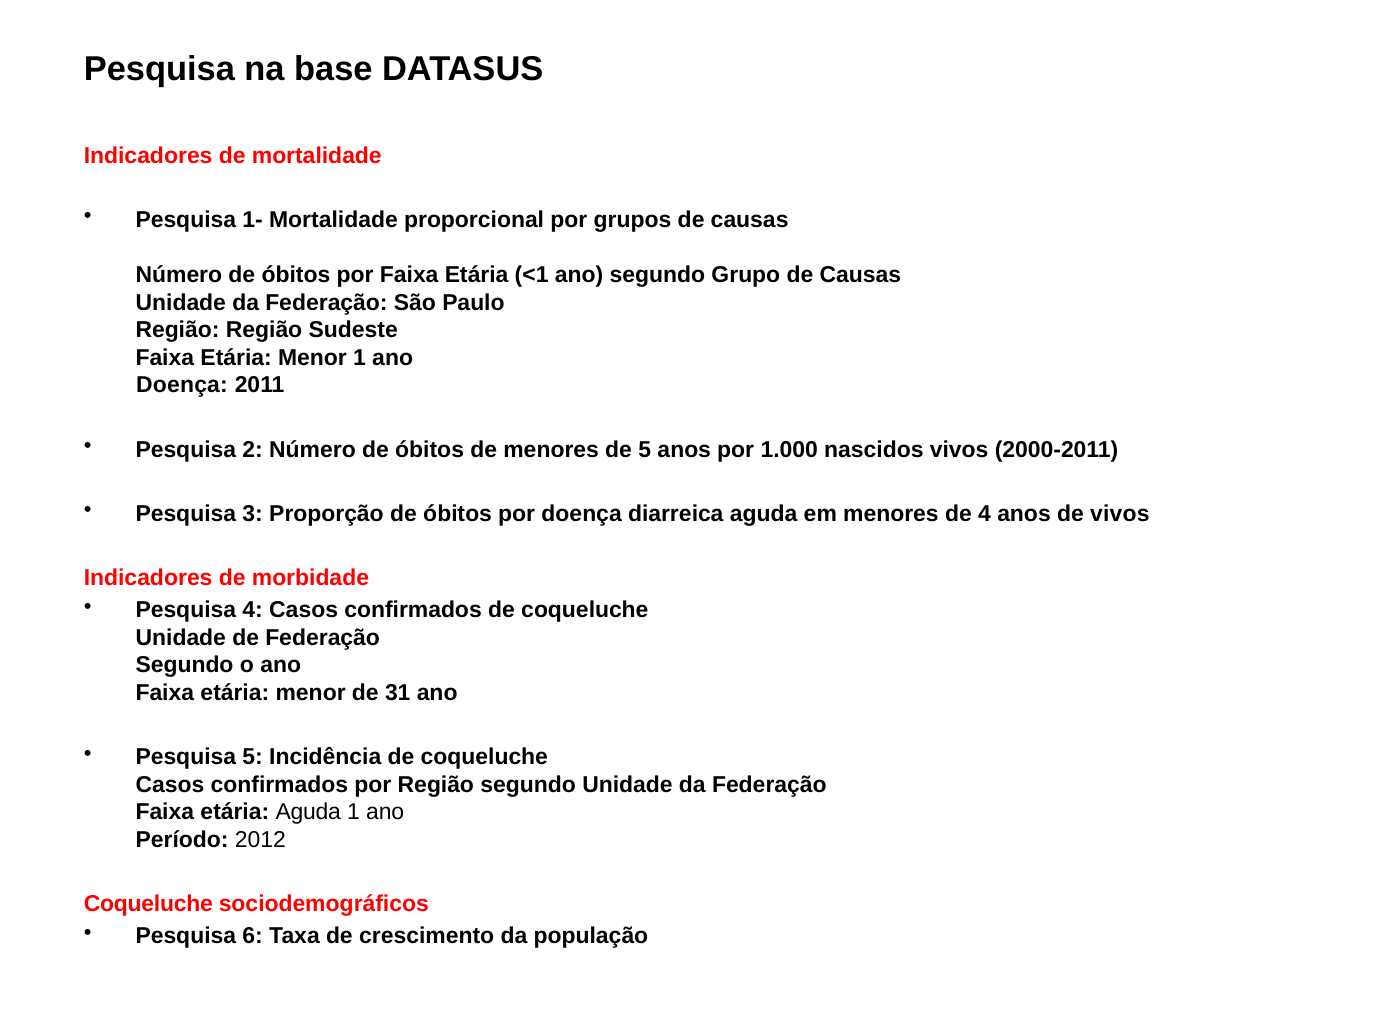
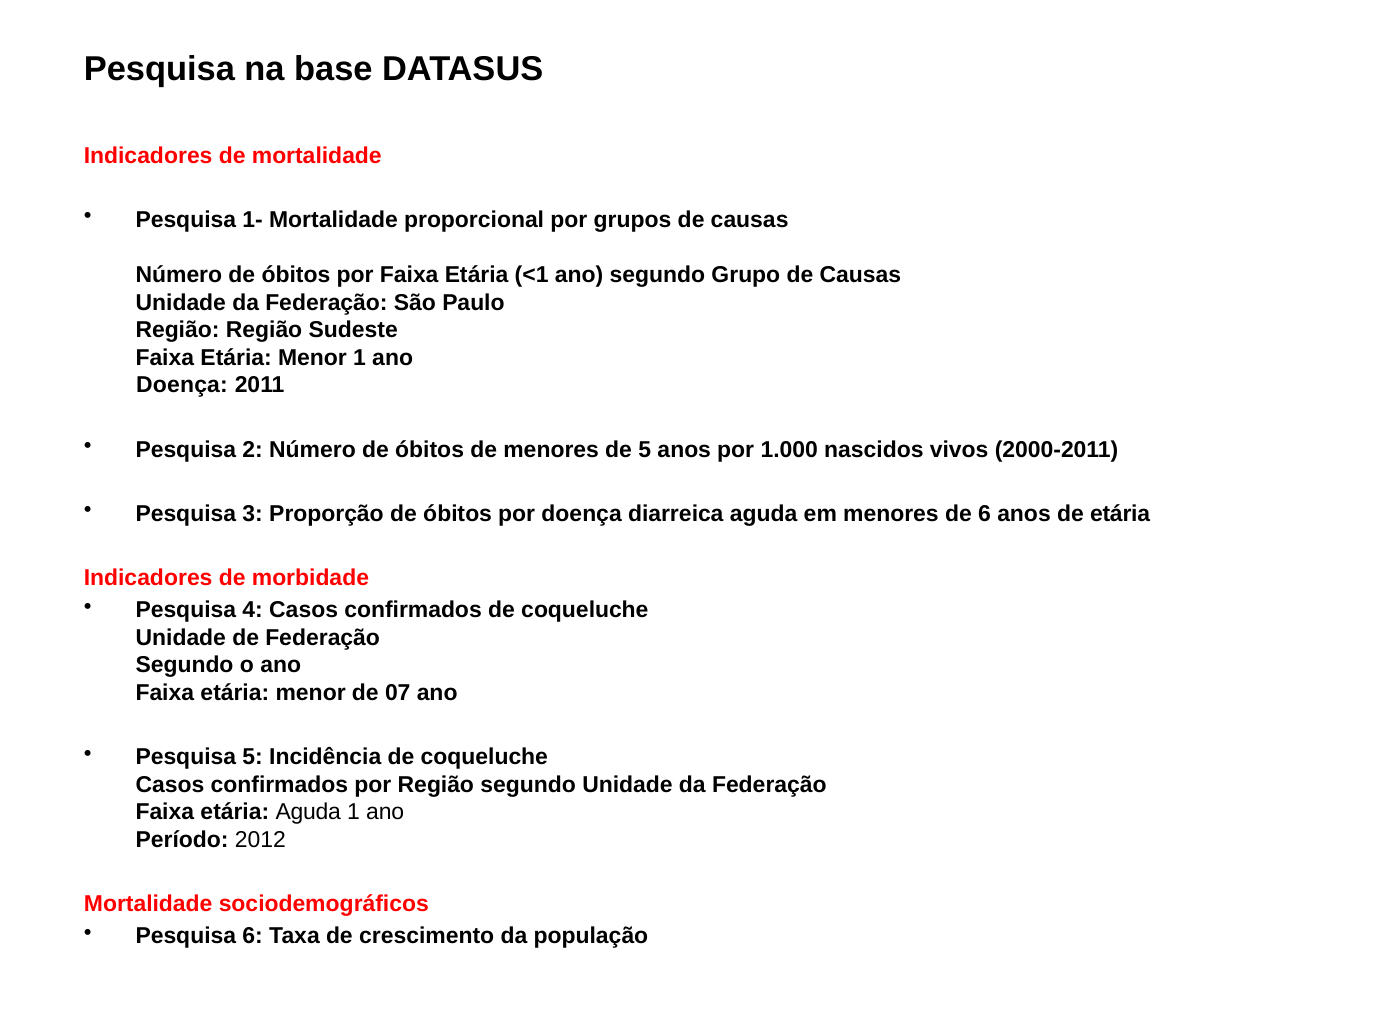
de 4: 4 -> 6
de vivos: vivos -> etária
31: 31 -> 07
Coqueluche at (148, 904): Coqueluche -> Mortalidade
